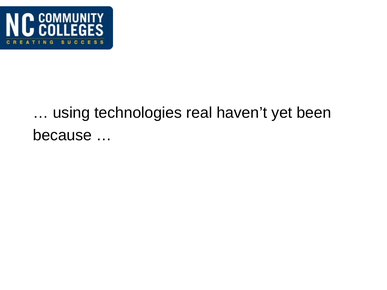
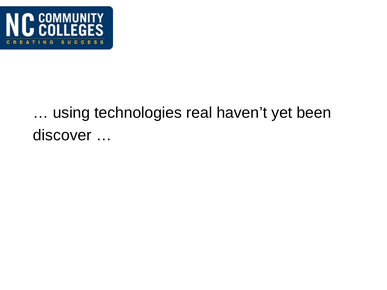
because: because -> discover
